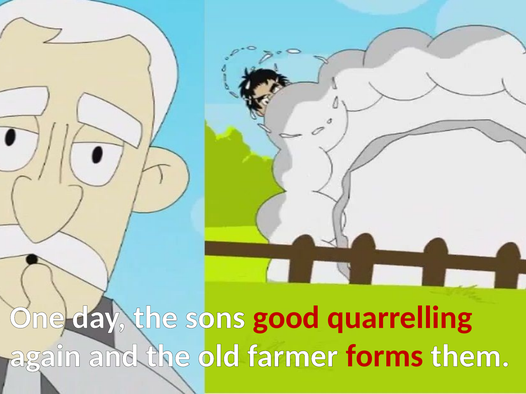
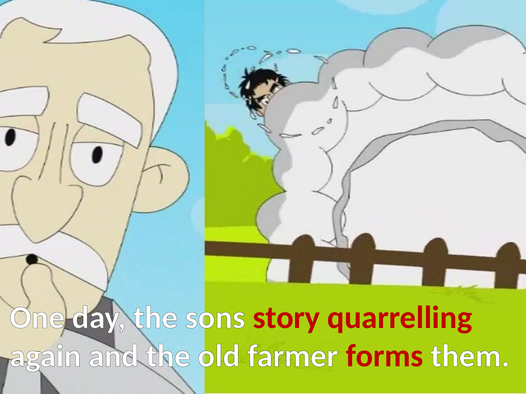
good: good -> story
